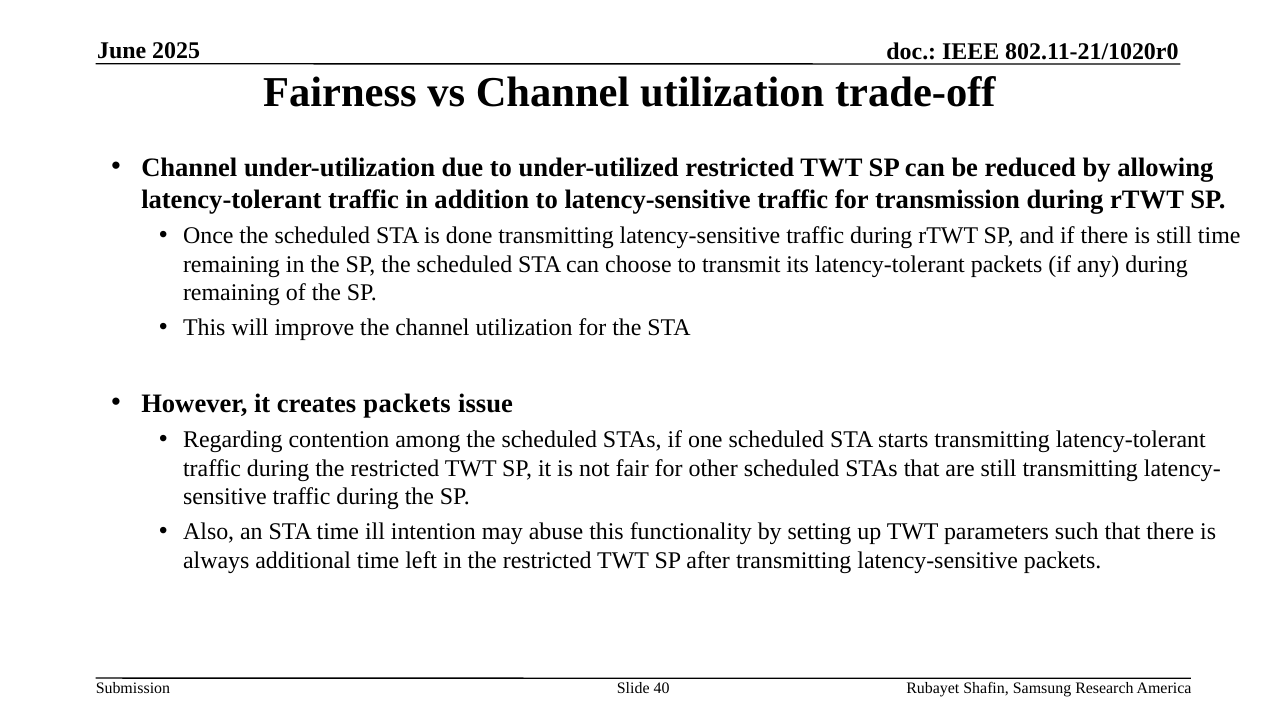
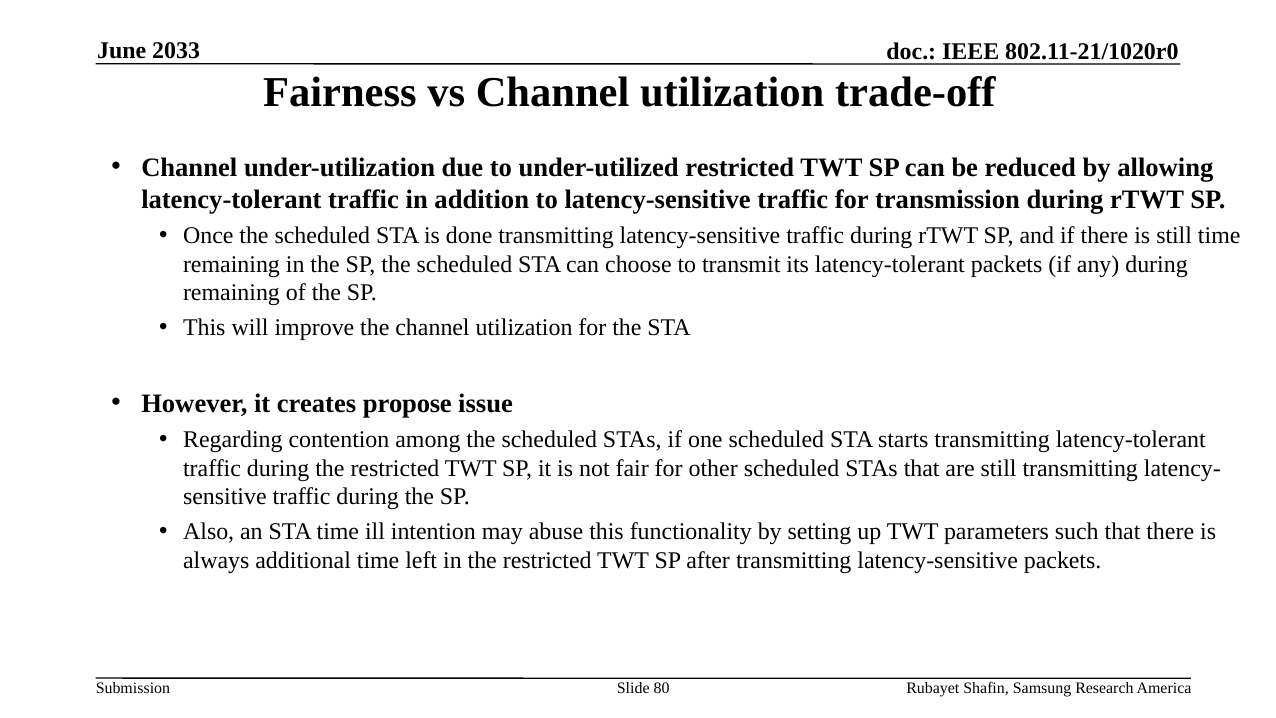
2025: 2025 -> 2033
creates packets: packets -> propose
40: 40 -> 80
